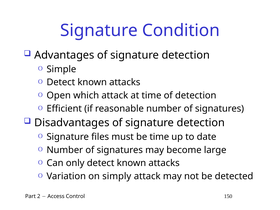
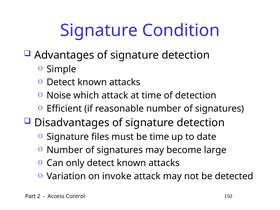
Open: Open -> Noise
simply: simply -> invoke
